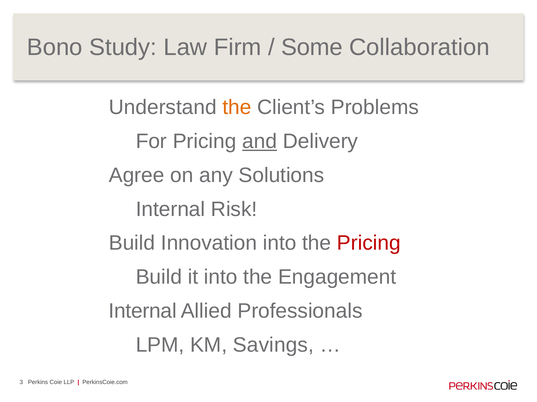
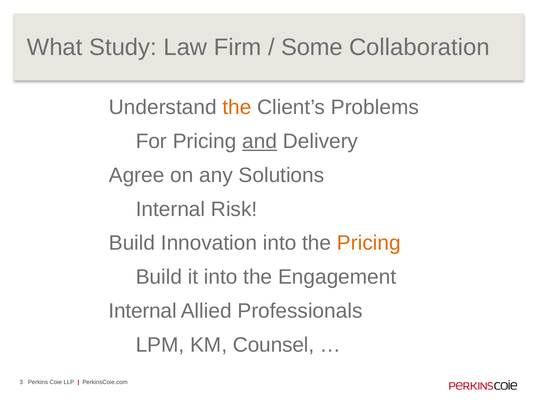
Bono: Bono -> What
Pricing at (369, 244) colour: red -> orange
Savings: Savings -> Counsel
